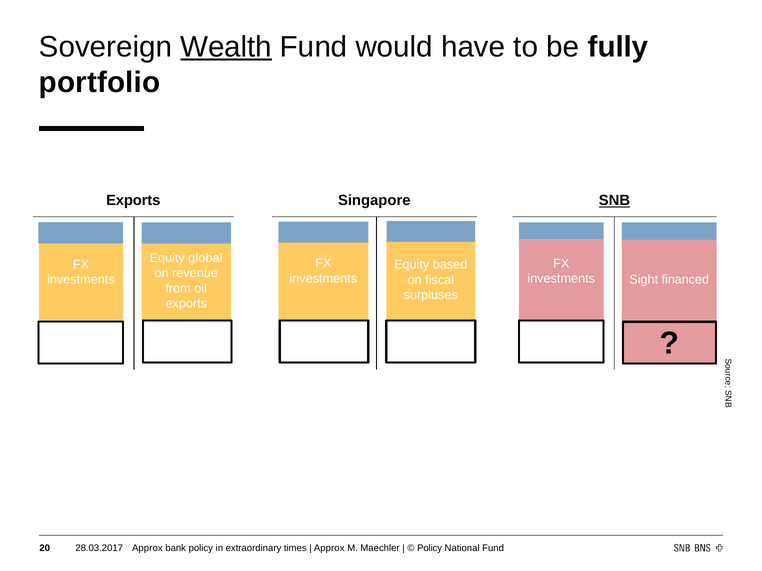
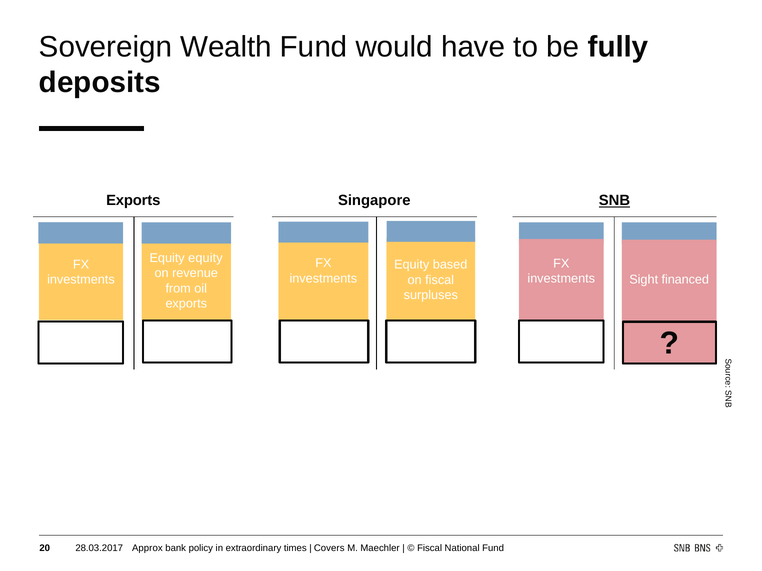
Wealth underline: present -> none
portfolio: portfolio -> deposits
Equity global: global -> equity
Approx at (329, 549): Approx -> Covers
Policy at (430, 549): Policy -> Fiscal
